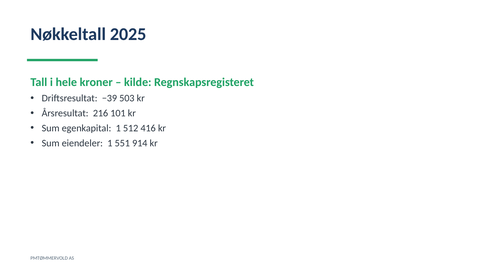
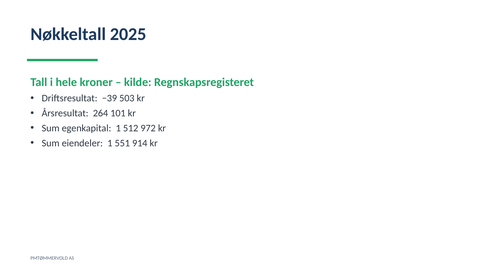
216: 216 -> 264
416: 416 -> 972
